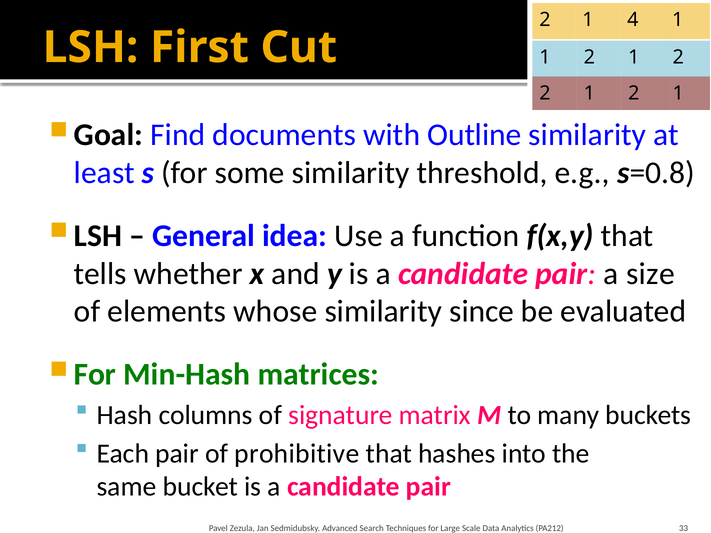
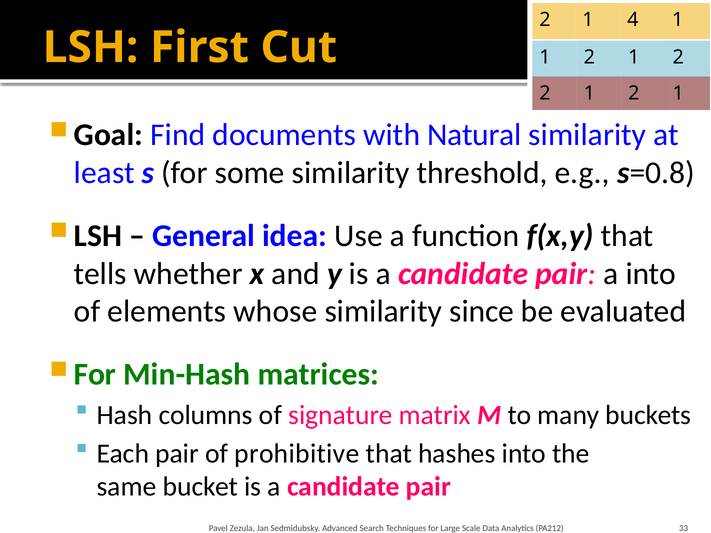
Outline: Outline -> Natural
a size: size -> into
